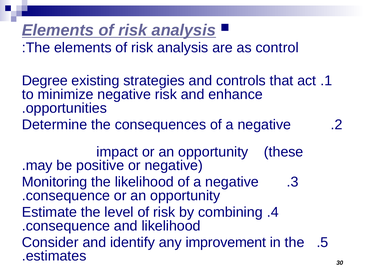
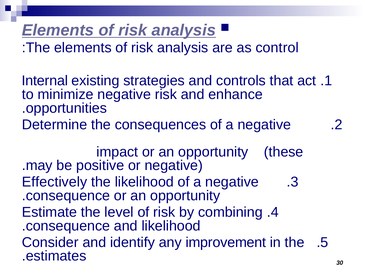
Degree: Degree -> Internal
Monitoring: Monitoring -> Effectively
